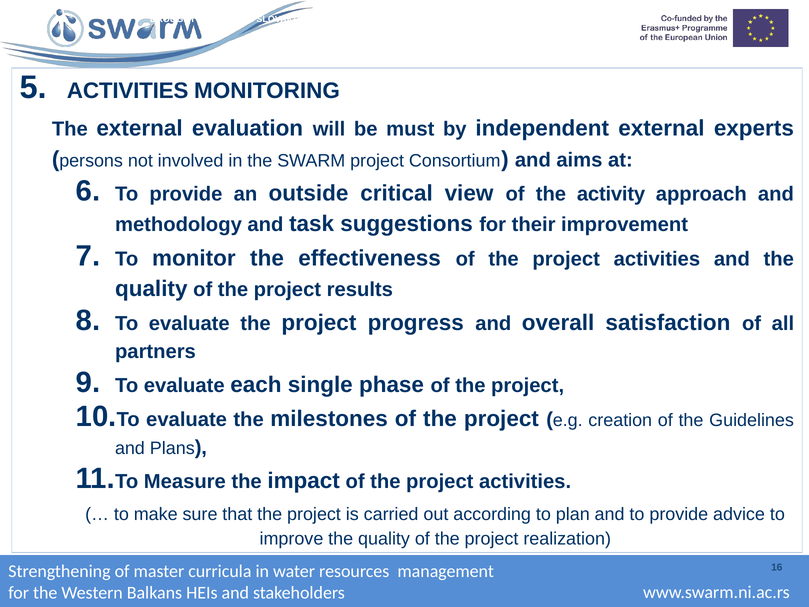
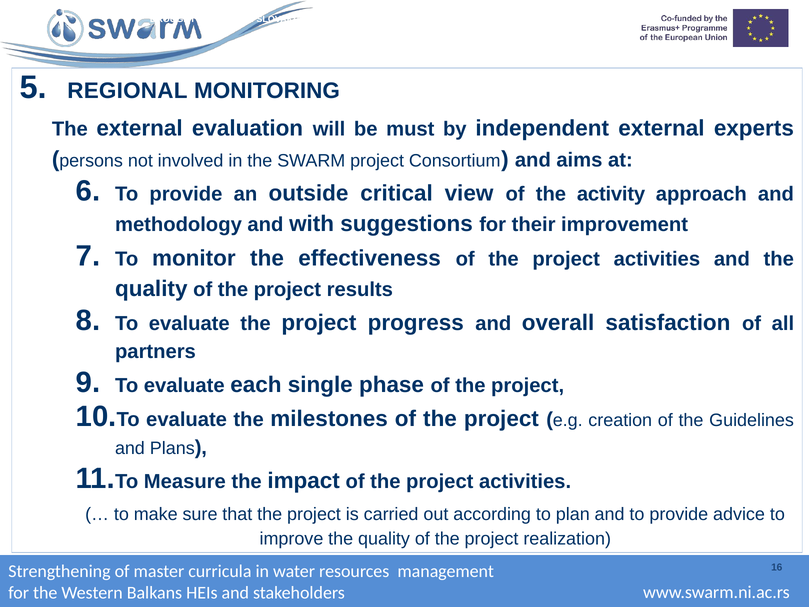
ACTIVITIES at (128, 91): ACTIVITIES -> REGIONAL
task: task -> with
